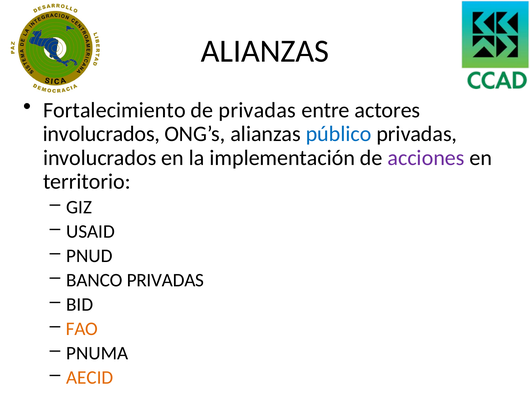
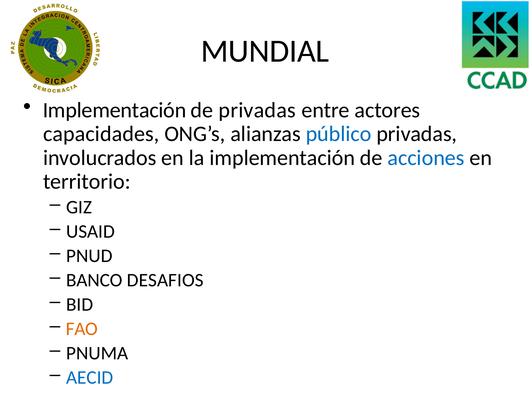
ALIANZAS at (265, 51): ALIANZAS -> MUNDIAL
Fortalecimiento at (114, 110): Fortalecimiento -> Implementación
involucrados at (101, 134): involucrados -> capacidades
acciones colour: purple -> blue
BANCO PRIVADAS: PRIVADAS -> DESAFIOS
AECID colour: orange -> blue
